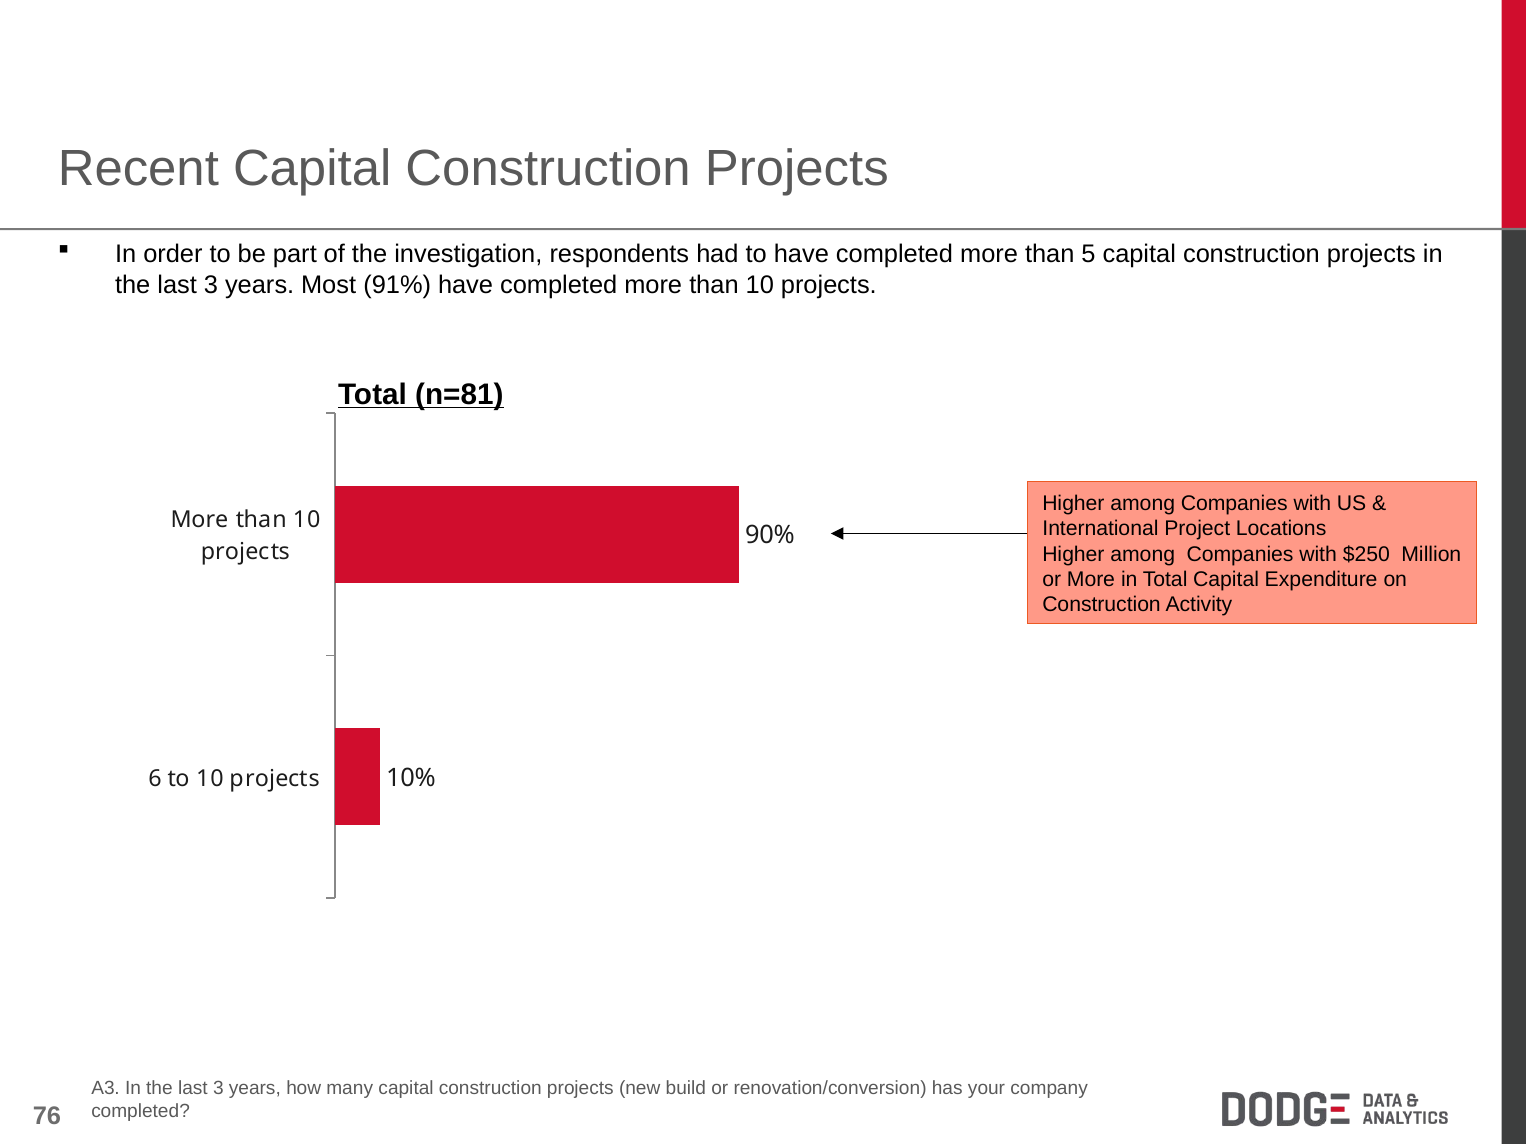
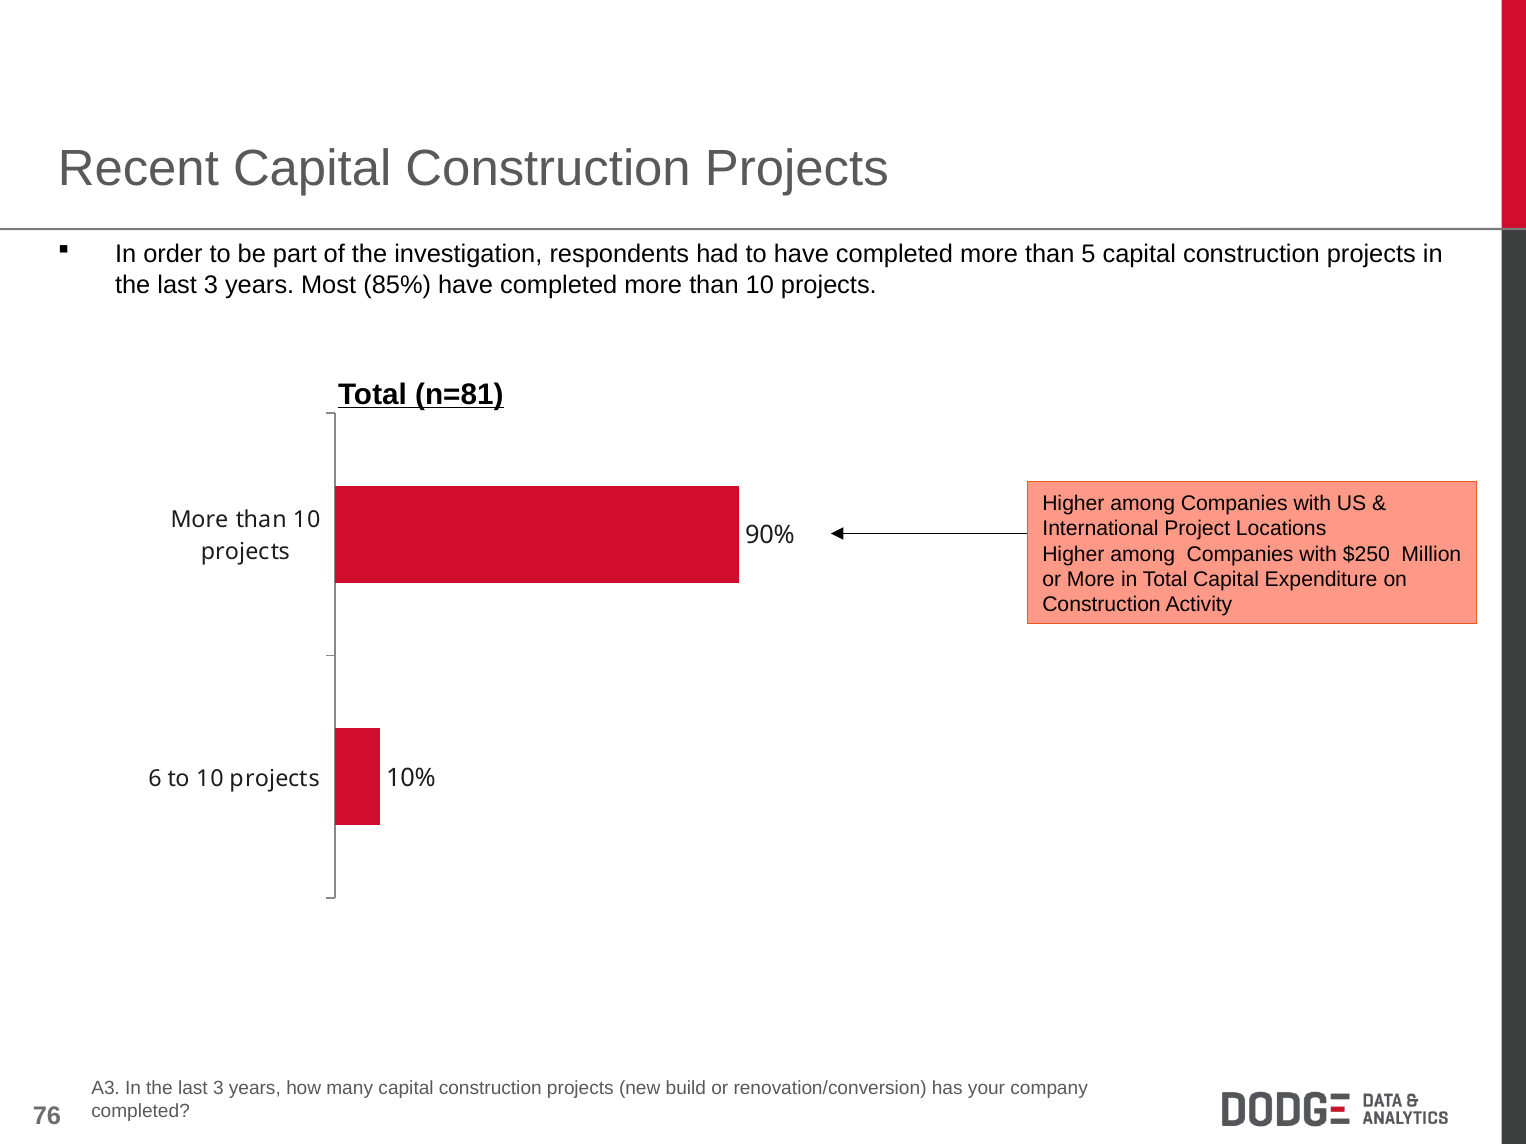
91%: 91% -> 85%
